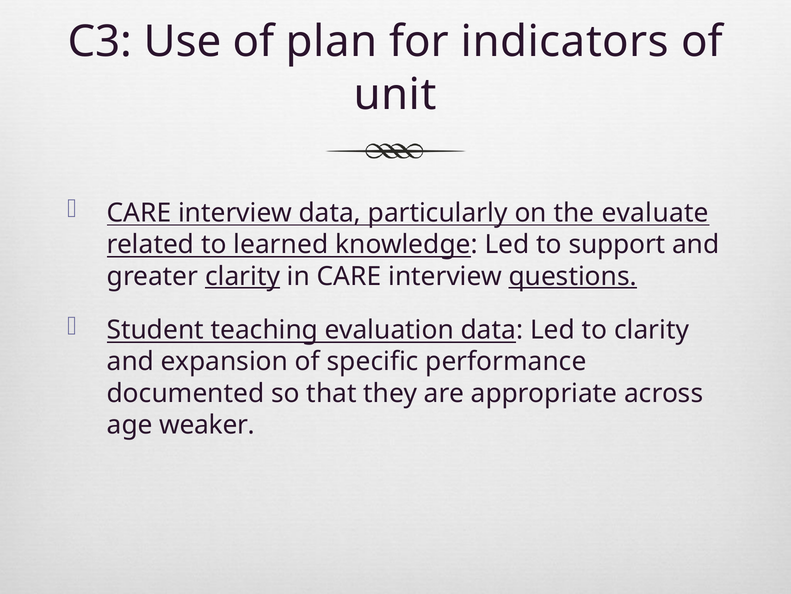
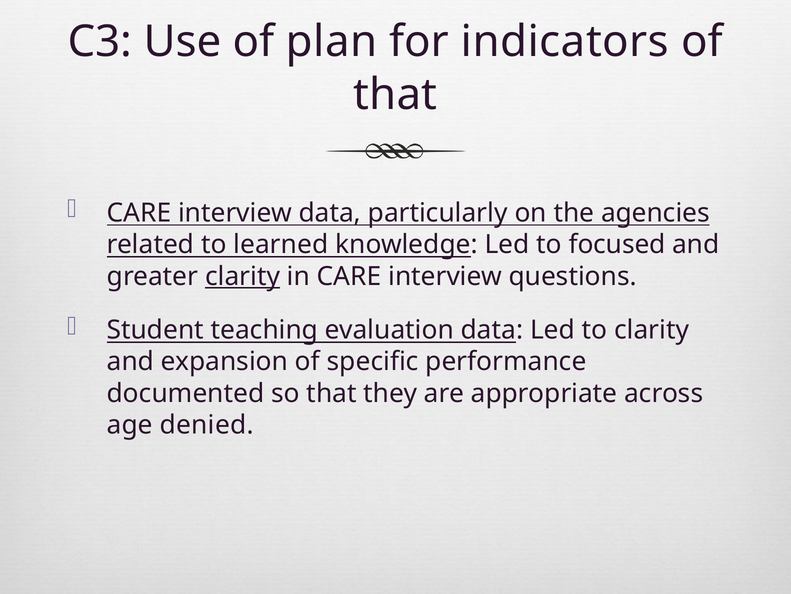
unit at (395, 95): unit -> that
evaluate: evaluate -> agencies
support: support -> focused
questions underline: present -> none
weaker: weaker -> denied
